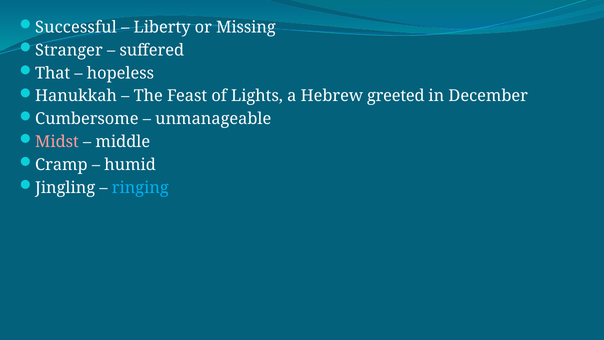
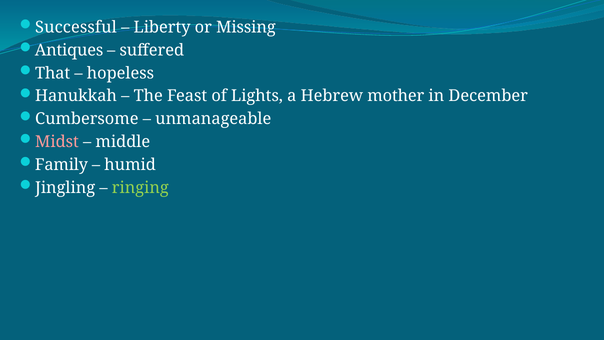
Stranger: Stranger -> Antiques
greeted: greeted -> mother
Cramp: Cramp -> Family
ringing colour: light blue -> light green
